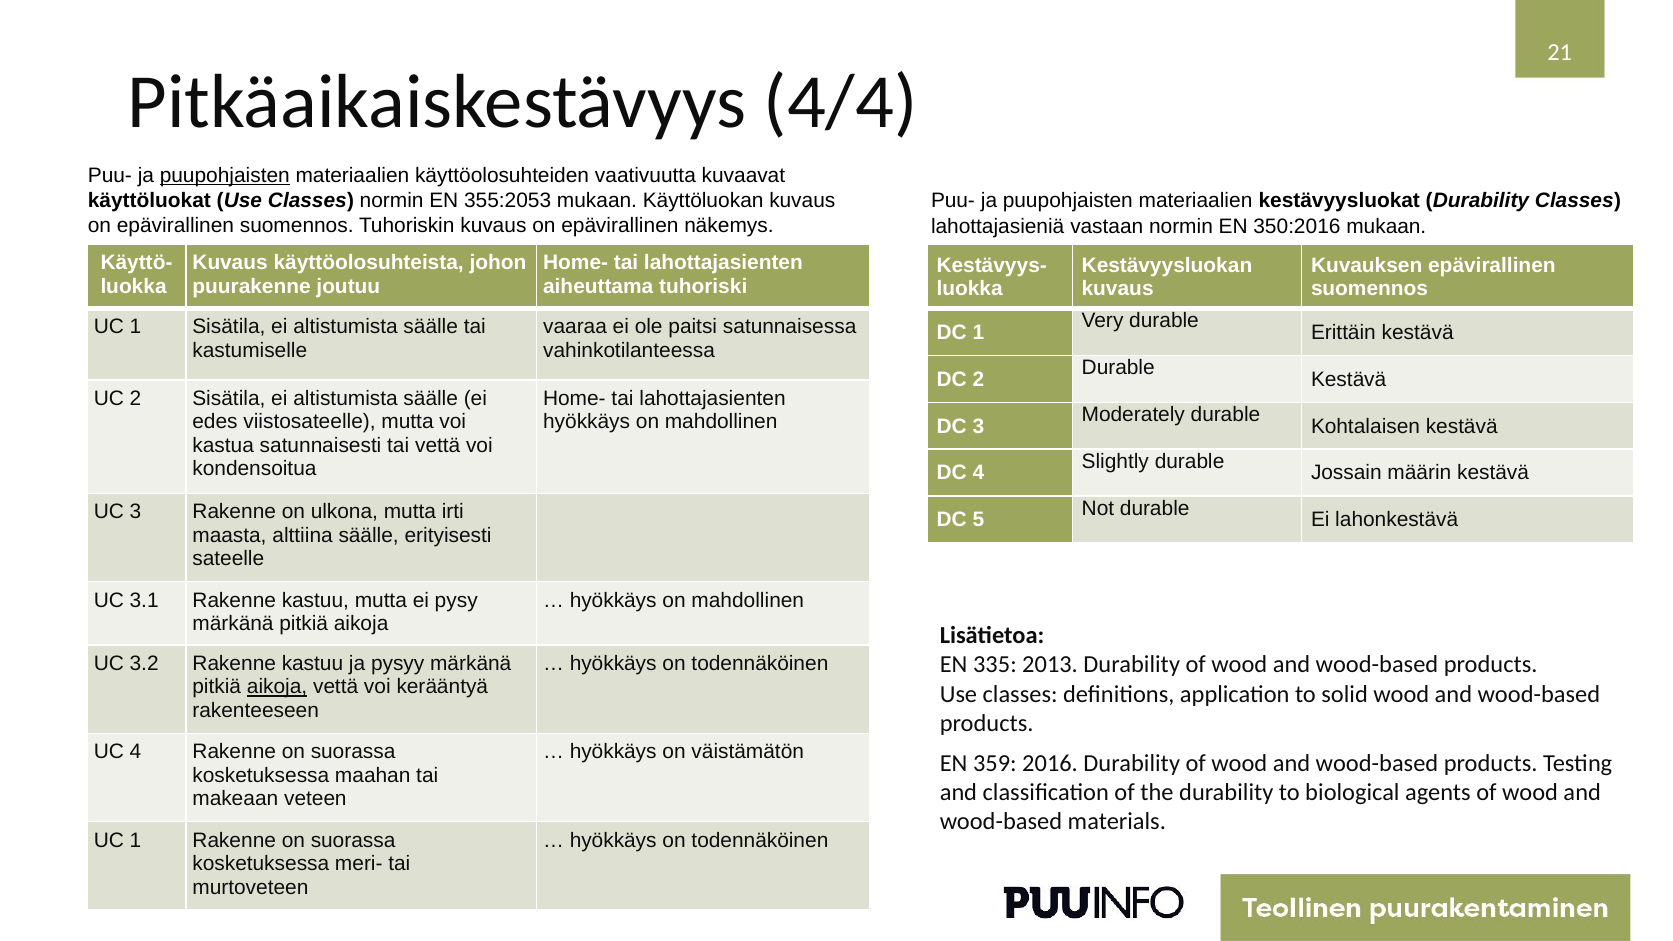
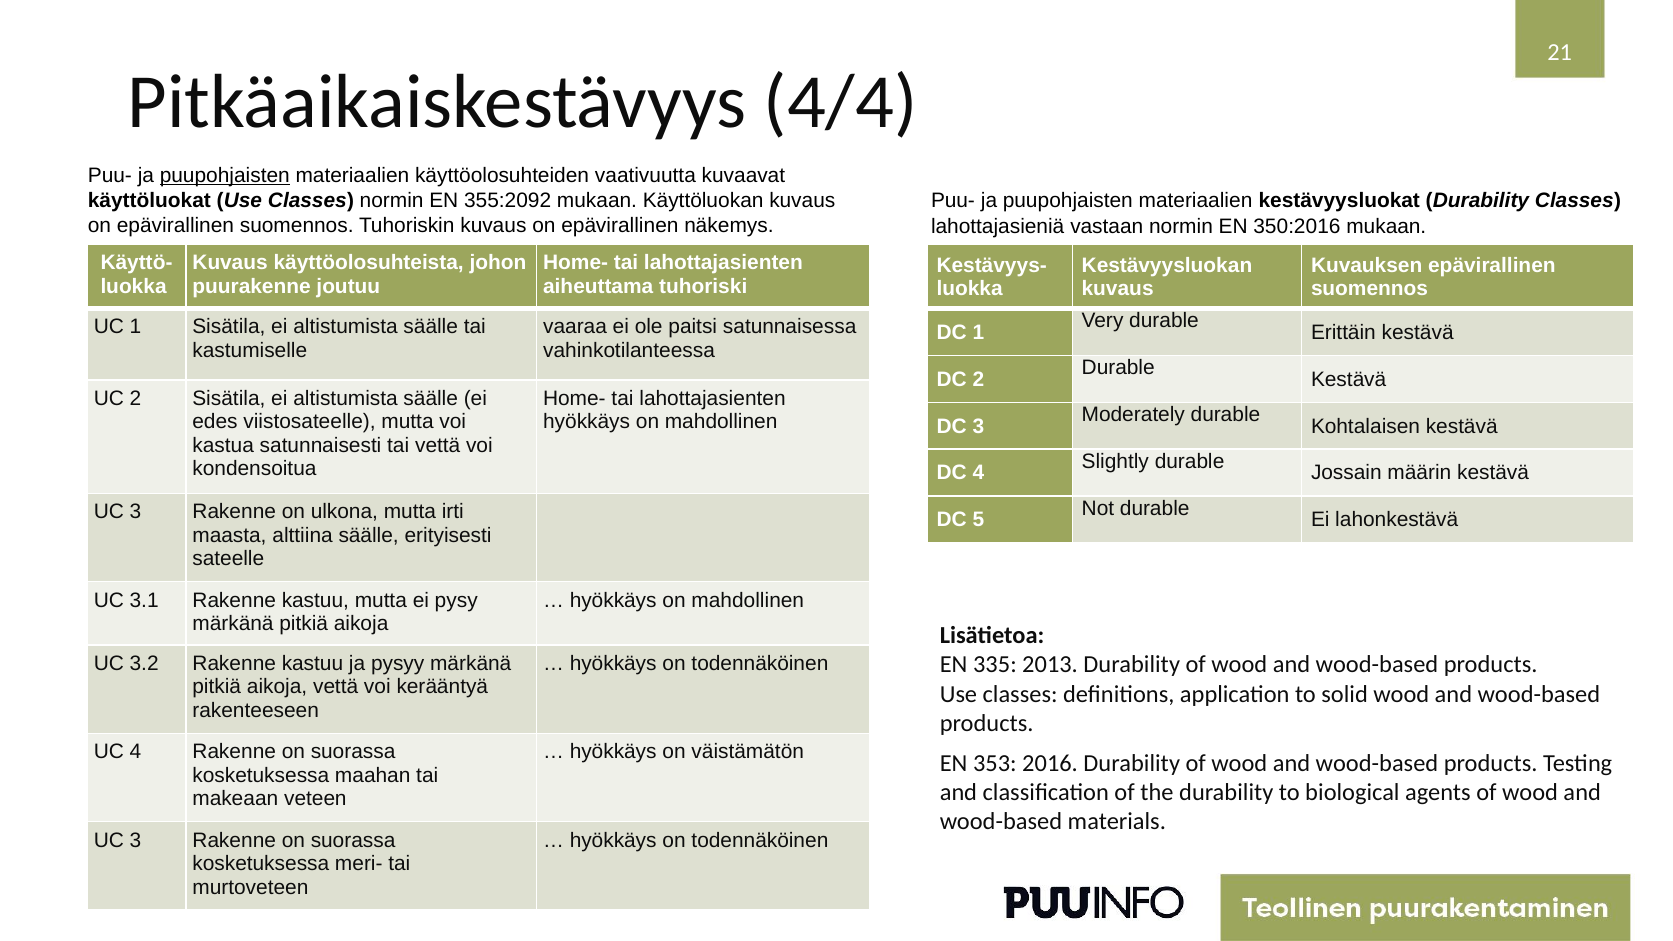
355:2053: 355:2053 -> 355:2092
aikoja at (277, 687) underline: present -> none
359: 359 -> 353
1 at (135, 840): 1 -> 3
